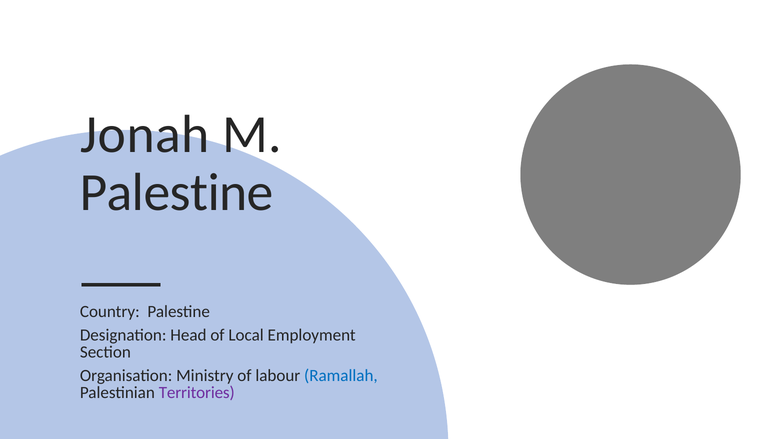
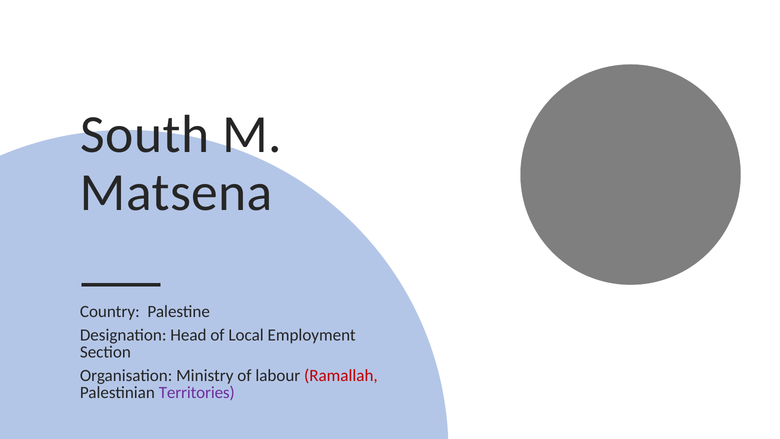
Jonah: Jonah -> South
Palestine at (177, 192): Palestine -> Matsena
Ramallah colour: blue -> red
